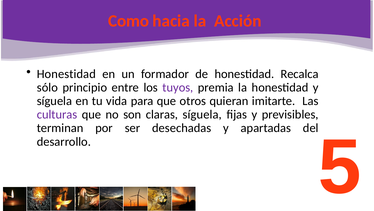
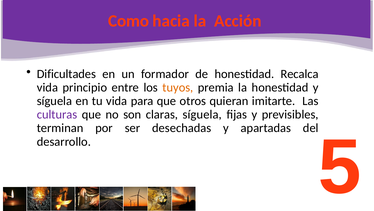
Honestidad at (66, 74): Honestidad -> Dificultades
sólo at (47, 87): sólo -> vida
tuyos colour: purple -> orange
